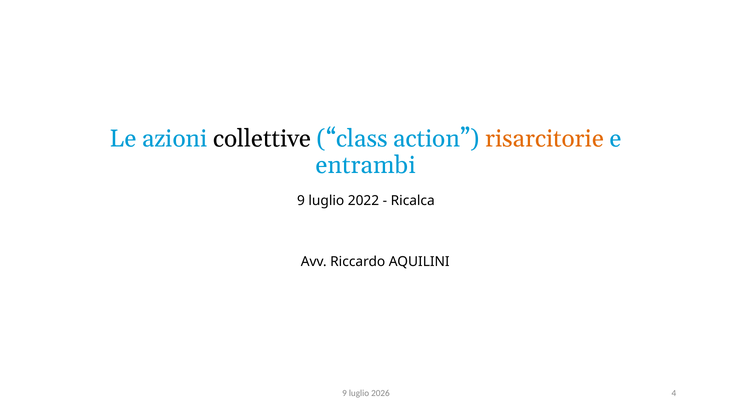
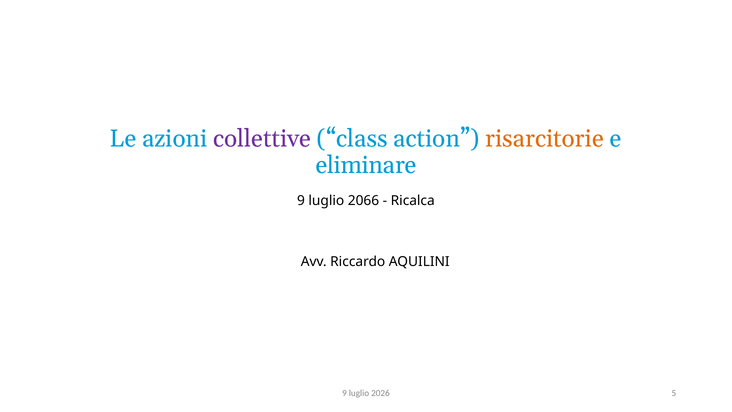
collettive colour: black -> purple
entrambi: entrambi -> eliminare
2022: 2022 -> 2066
4: 4 -> 5
